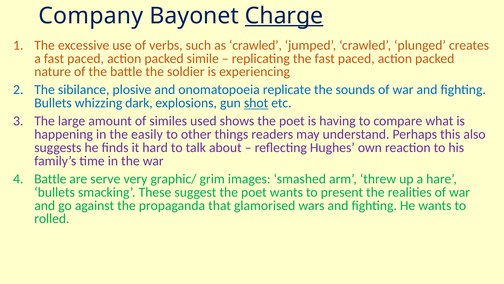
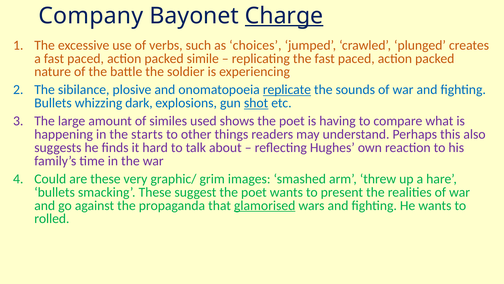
as crawled: crawled -> choices
replicate underline: none -> present
easily: easily -> starts
Battle at (50, 179): Battle -> Could
are serve: serve -> these
glamorised underline: none -> present
